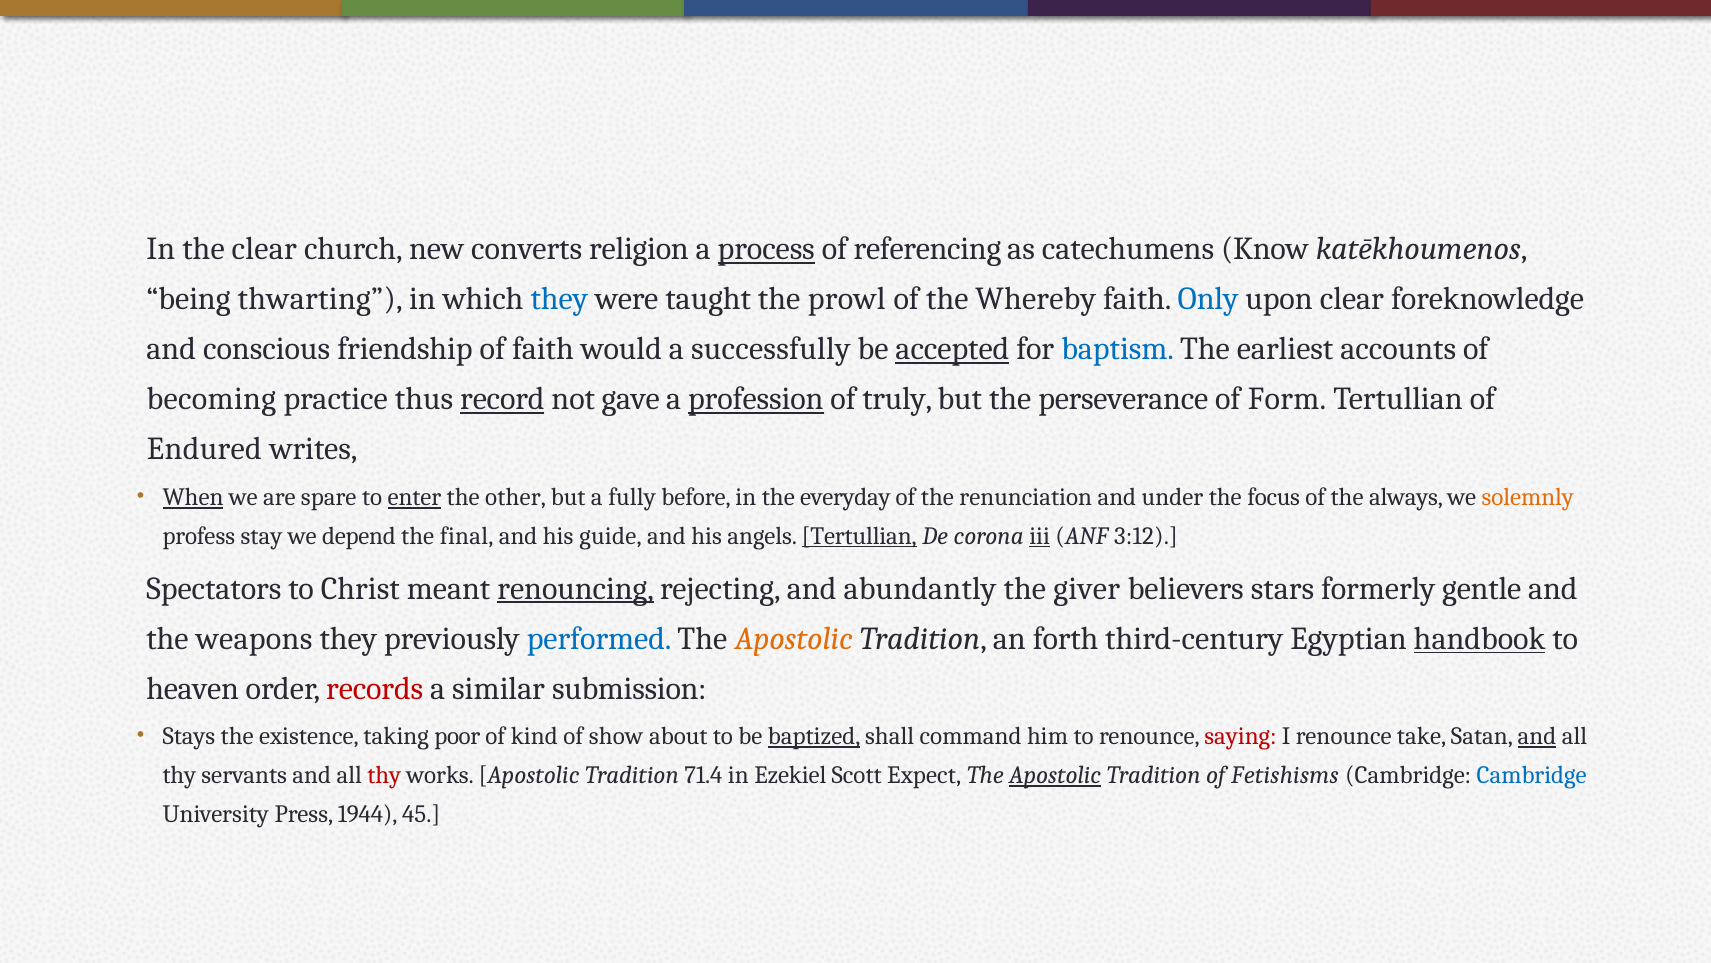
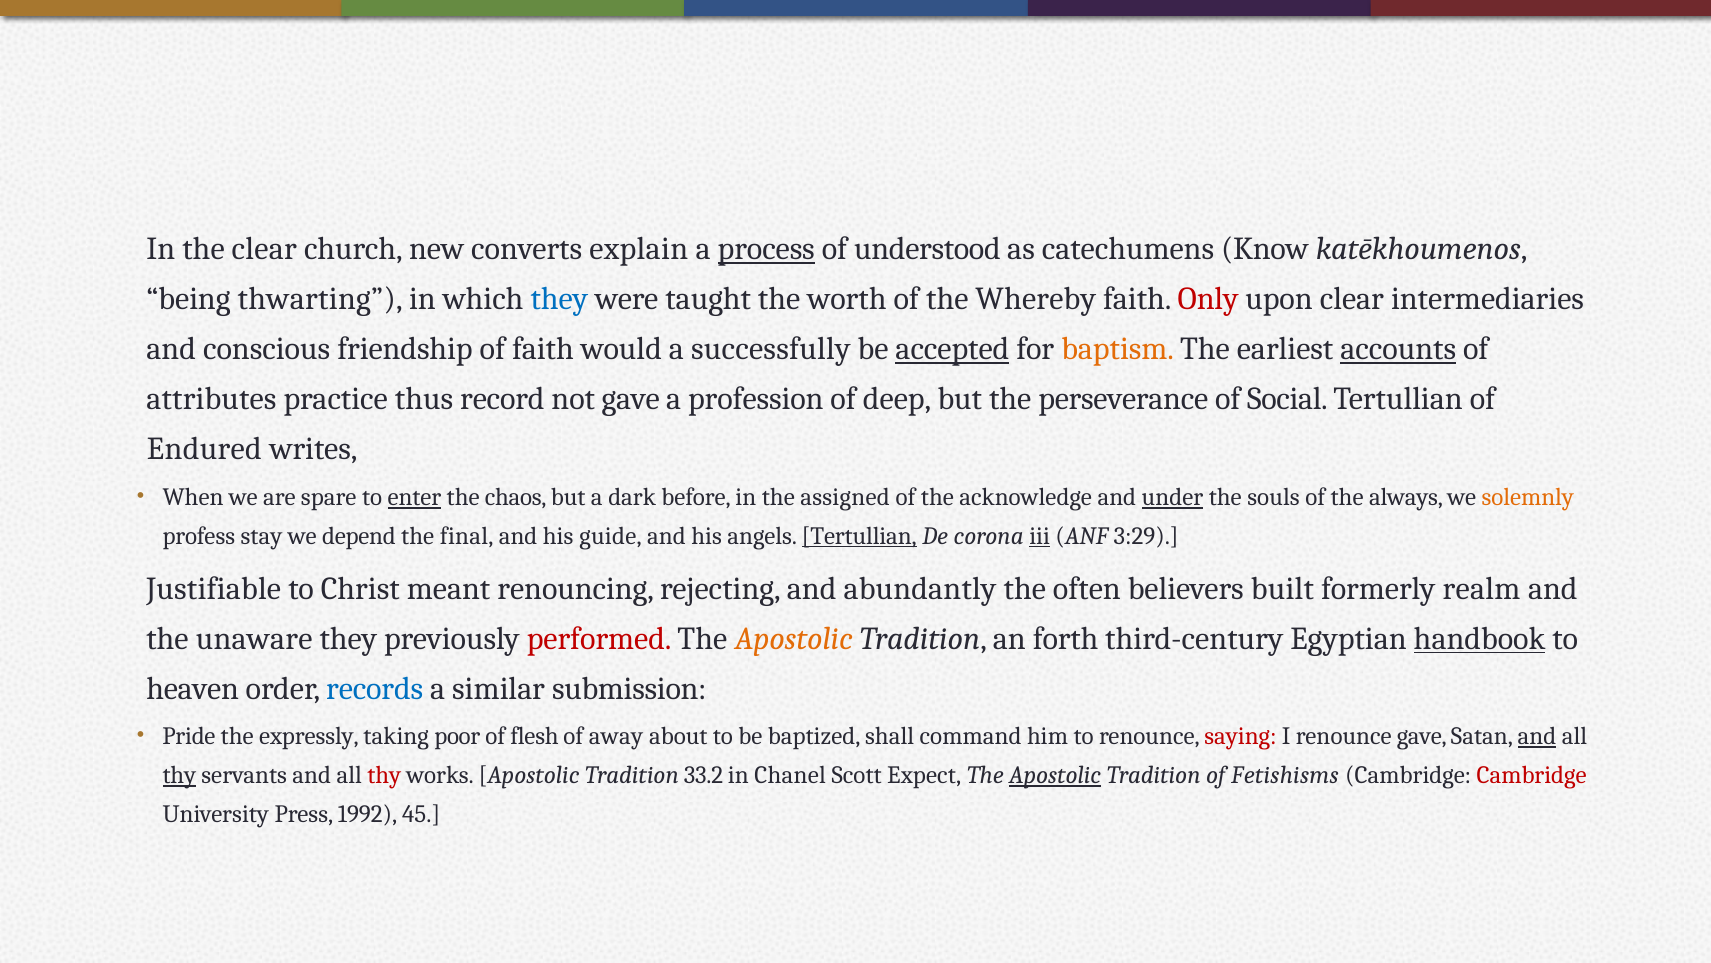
religion: religion -> explain
referencing: referencing -> understood
prowl: prowl -> worth
Only colour: blue -> red
foreknowledge: foreknowledge -> intermediaries
baptism colour: blue -> orange
accounts underline: none -> present
becoming: becoming -> attributes
record underline: present -> none
profession underline: present -> none
truly: truly -> deep
Form: Form -> Social
When underline: present -> none
other: other -> chaos
fully: fully -> dark
everyday: everyday -> assigned
renunciation: renunciation -> acknowledge
under underline: none -> present
focus: focus -> souls
3:12: 3:12 -> 3:29
Spectators: Spectators -> Justifiable
renouncing underline: present -> none
giver: giver -> often
stars: stars -> built
gentle: gentle -> realm
weapons: weapons -> unaware
performed colour: blue -> red
records colour: red -> blue
Stays: Stays -> Pride
existence: existence -> expressly
kind: kind -> flesh
show: show -> away
baptized underline: present -> none
renounce take: take -> gave
thy at (179, 775) underline: none -> present
71.4: 71.4 -> 33.2
Ezekiel: Ezekiel -> Chanel
Cambridge at (1532, 775) colour: blue -> red
1944: 1944 -> 1992
